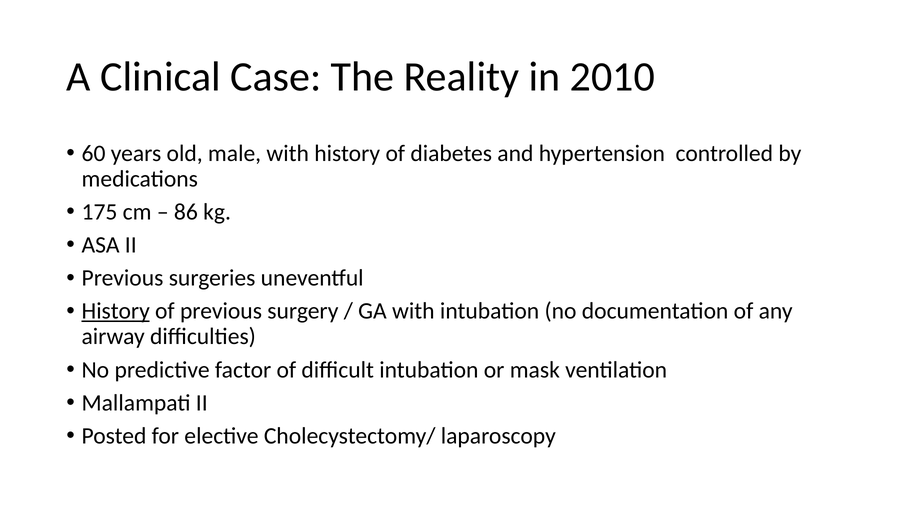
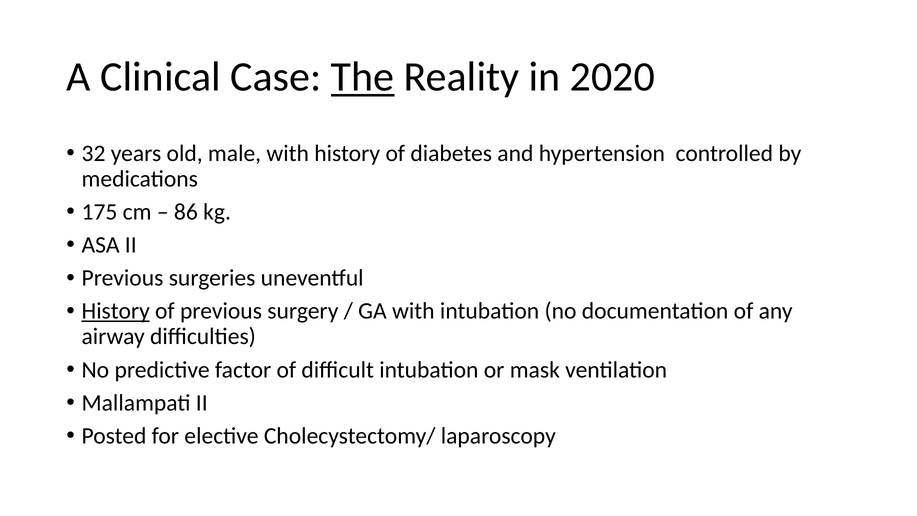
The underline: none -> present
2010: 2010 -> 2020
60: 60 -> 32
